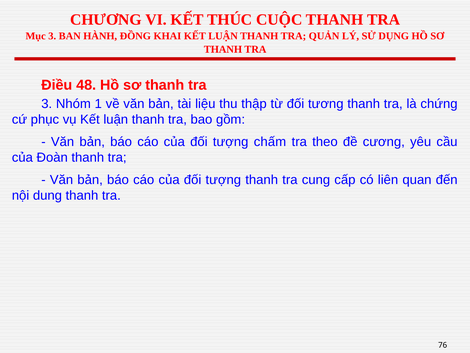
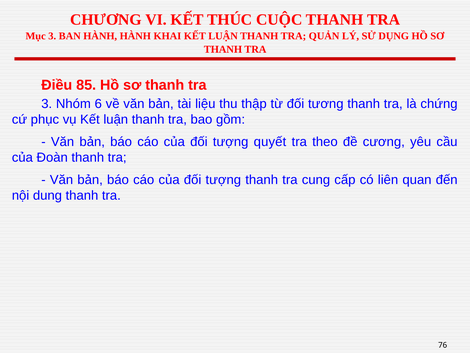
HÀNH ĐỒNG: ĐỒNG -> HÀNH
48: 48 -> 85
1: 1 -> 6
chấm: chấm -> quyết
